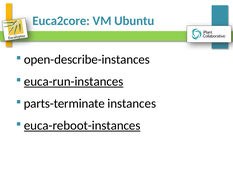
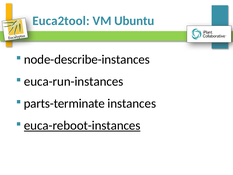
Euca2core: Euca2core -> Euca2tool
open-describe-instances: open-describe-instances -> node-describe-instances
euca-run-instances underline: present -> none
